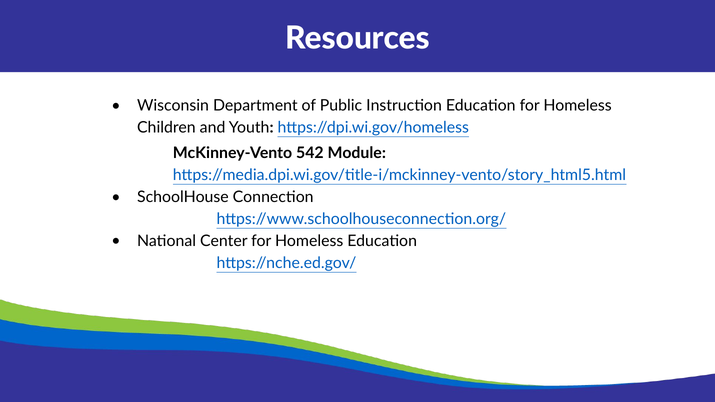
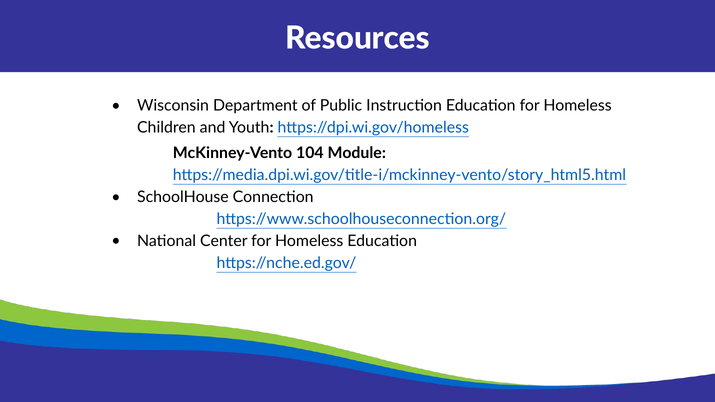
542: 542 -> 104
